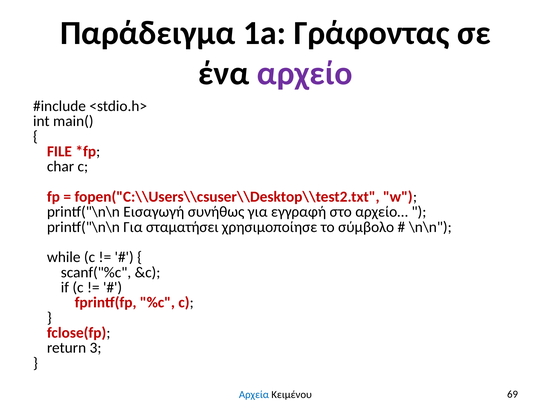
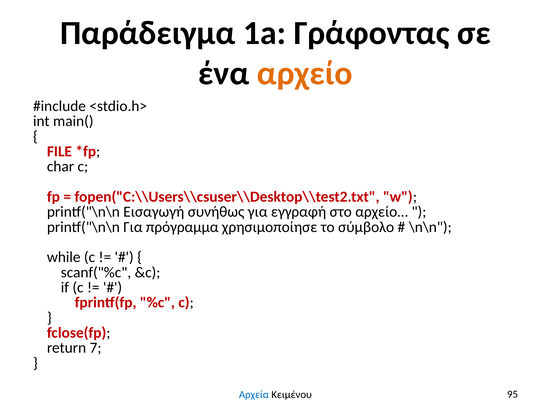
αρχείο colour: purple -> orange
σταματήσει: σταματήσει -> πρόγραμμα
3: 3 -> 7
69: 69 -> 95
